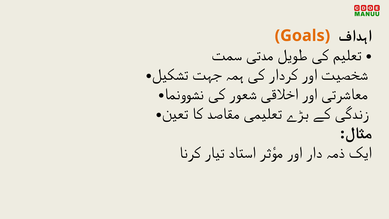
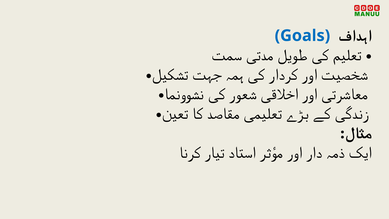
Goals colour: orange -> blue
